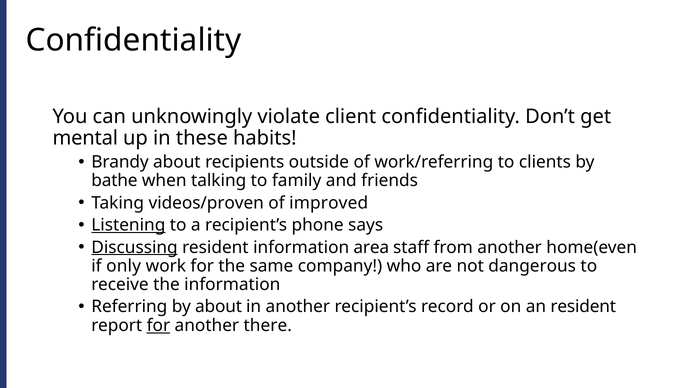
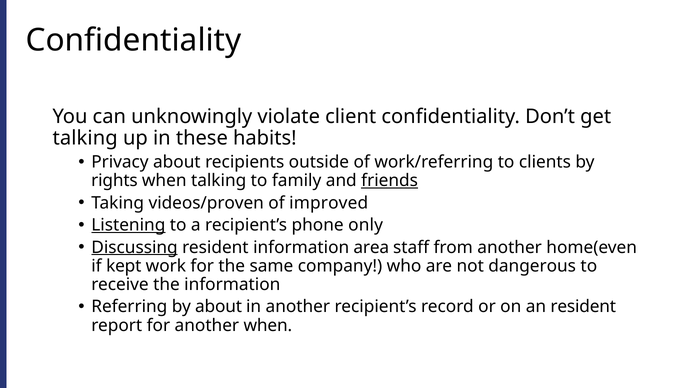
mental at (85, 138): mental -> talking
Brandy: Brandy -> Privacy
bathe: bathe -> rights
friends underline: none -> present
says: says -> only
only: only -> kept
for at (158, 325) underline: present -> none
another there: there -> when
